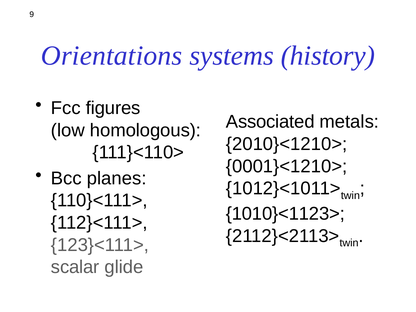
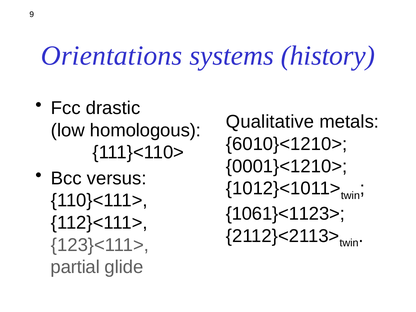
figures: figures -> drastic
Associated: Associated -> Qualitative
2010}<1210>: 2010}<1210> -> 6010}<1210>
planes: planes -> versus
1010}<1123>: 1010}<1123> -> 1061}<1123>
scalar: scalar -> partial
